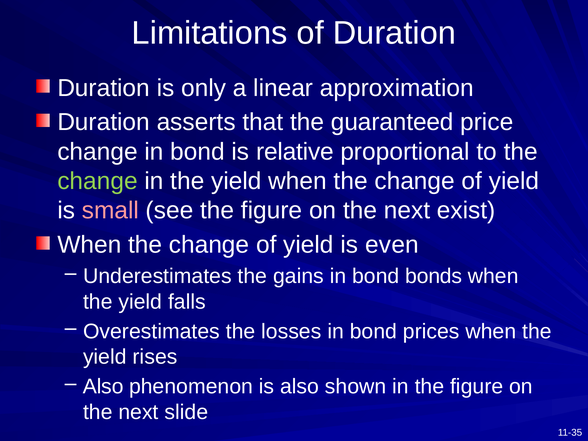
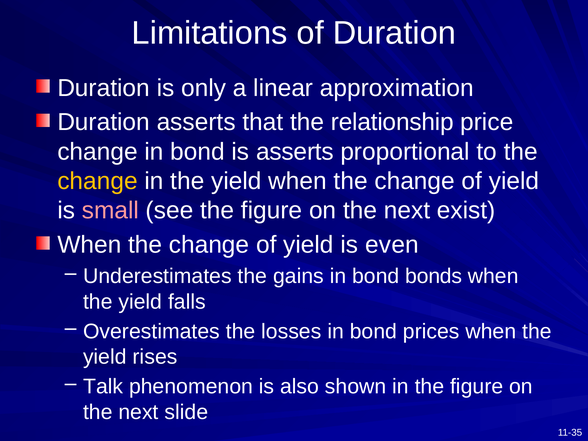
guaranteed: guaranteed -> relationship
is relative: relative -> asserts
change at (98, 181) colour: light green -> yellow
Also at (103, 387): Also -> Talk
